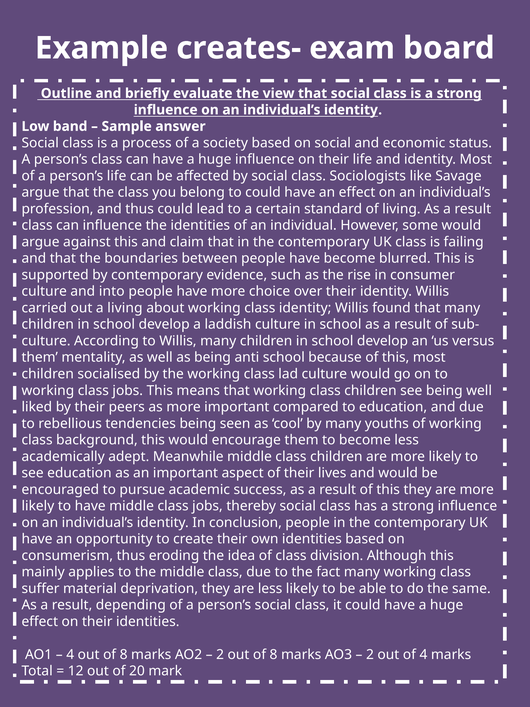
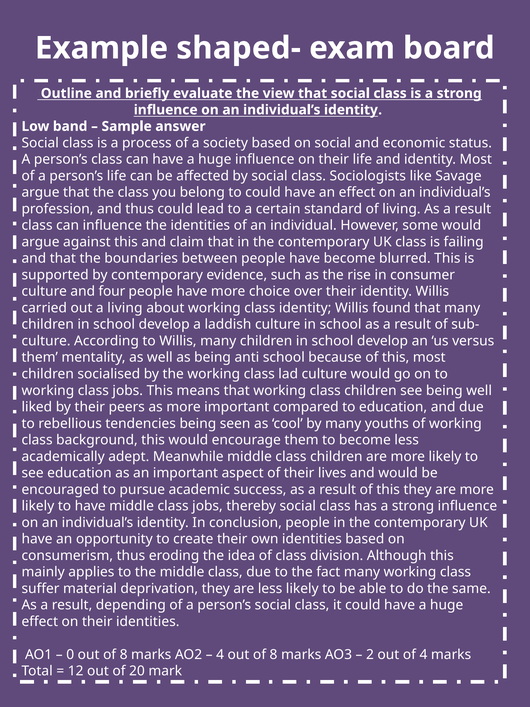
creates-: creates- -> shaped-
into: into -> four
4 at (70, 654): 4 -> 0
2 at (220, 654): 2 -> 4
